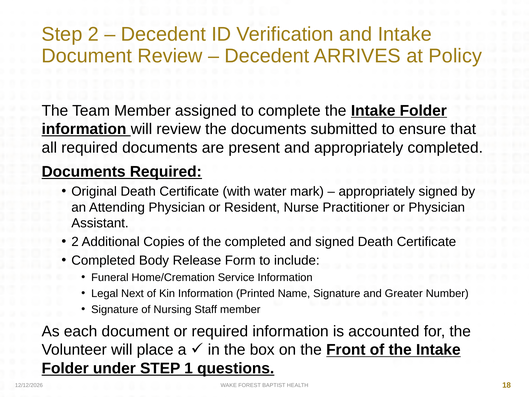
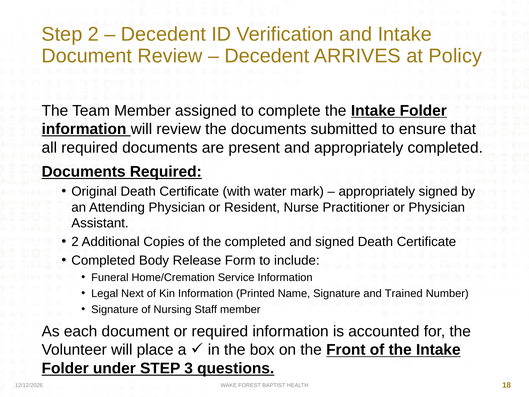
Greater: Greater -> Trained
1: 1 -> 3
